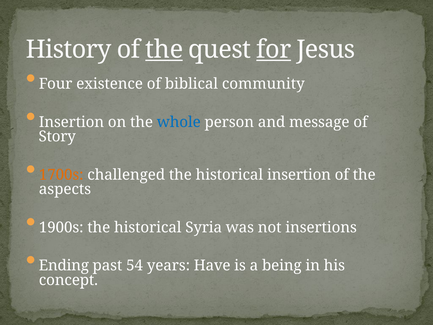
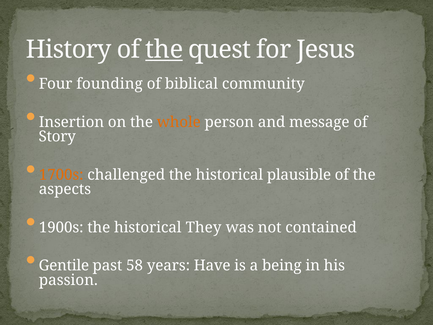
for underline: present -> none
existence: existence -> founding
whole colour: blue -> orange
historical insertion: insertion -> plausible
Syria: Syria -> They
insertions: insertions -> contained
Ending: Ending -> Gentile
54: 54 -> 58
concept: concept -> passion
